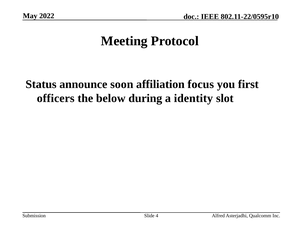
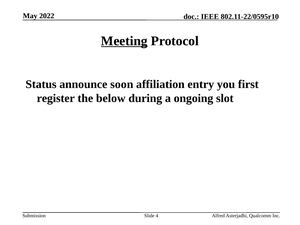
Meeting underline: none -> present
focus: focus -> entry
officers: officers -> register
identity: identity -> ongoing
